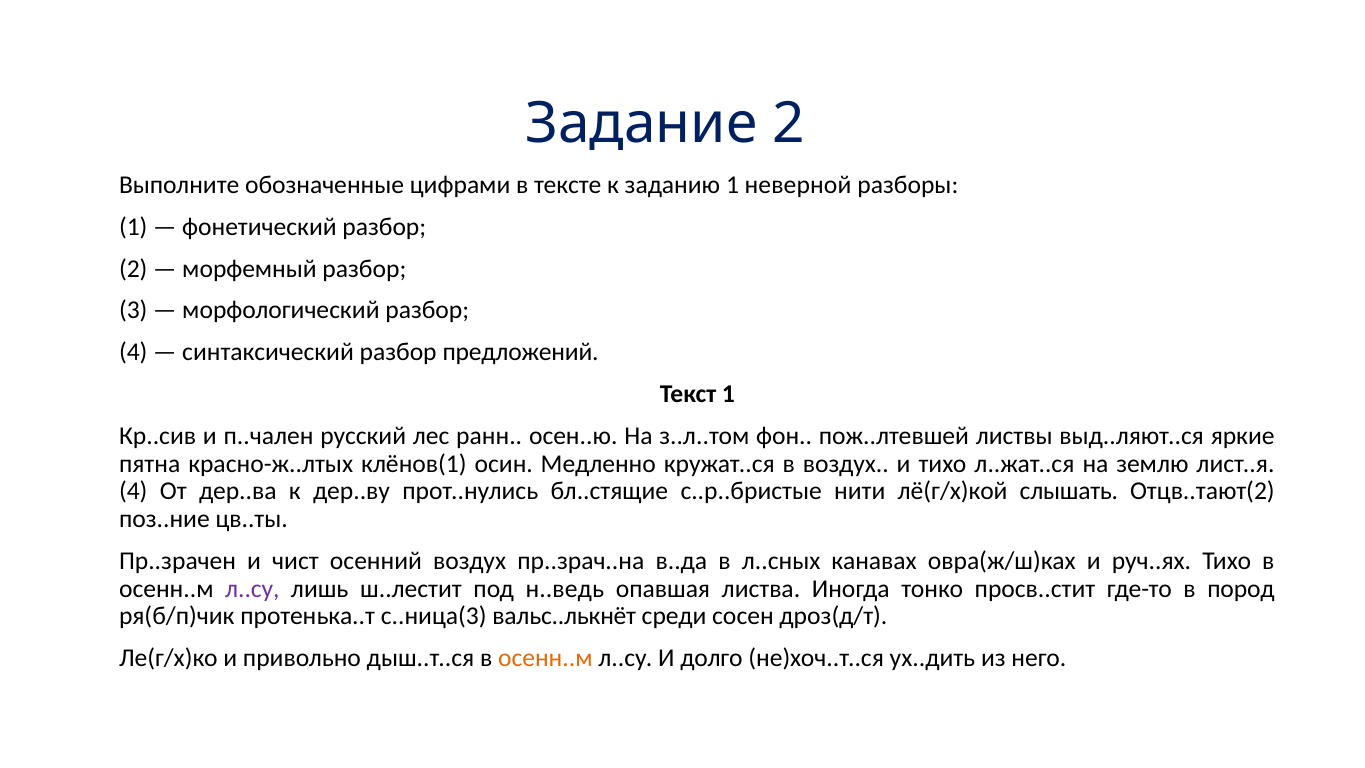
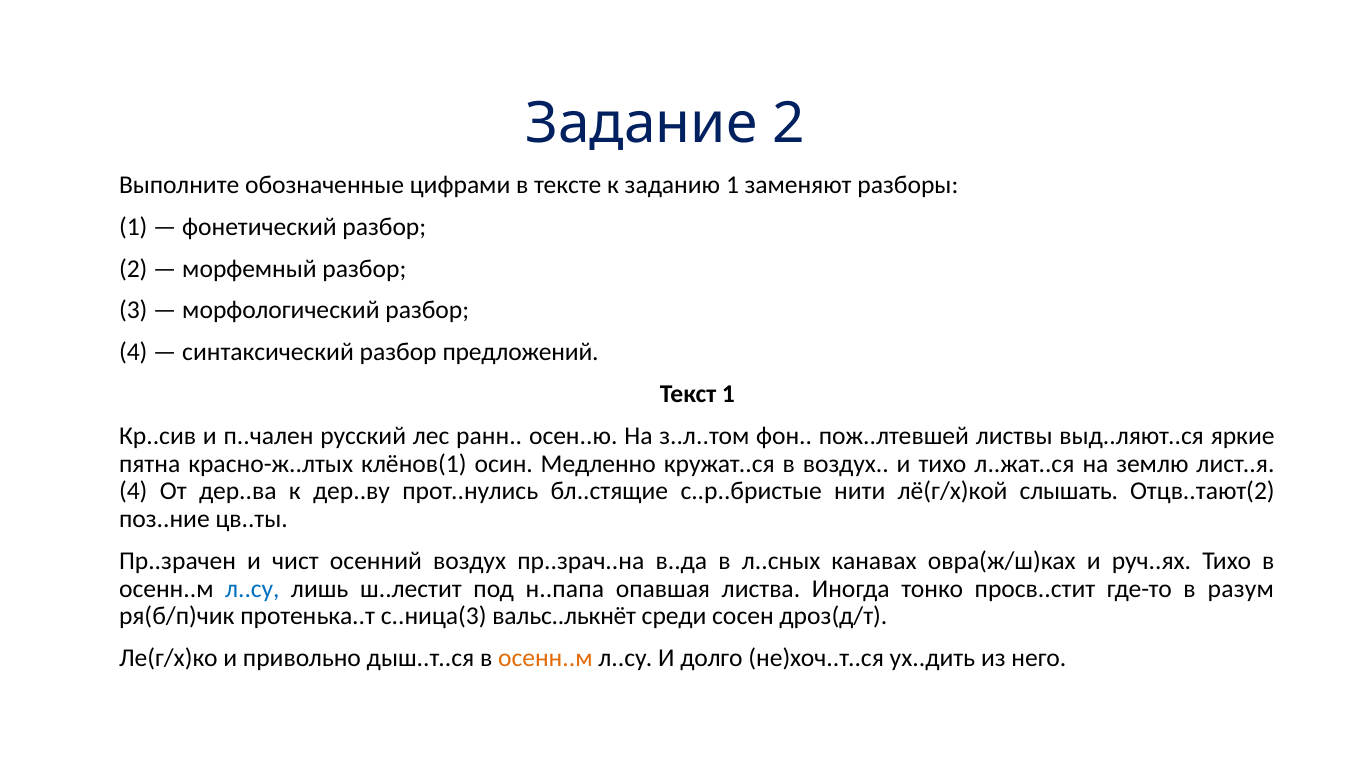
неверной: неверной -> заменяют
л..су at (252, 589) colour: purple -> blue
н..ведь: н..ведь -> н..папа
пород: пород -> разум
